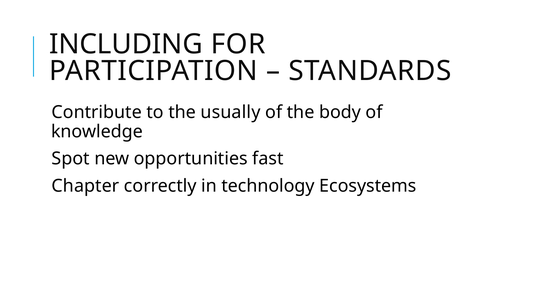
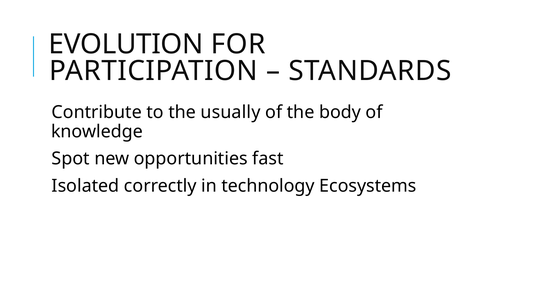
INCLUDING: INCLUDING -> EVOLUTION
Chapter: Chapter -> Isolated
